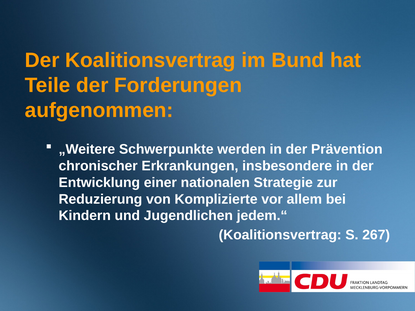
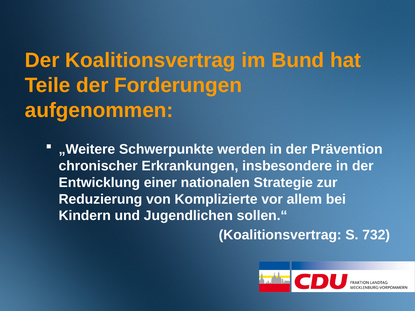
jedem.“: jedem.“ -> sollen.“
267: 267 -> 732
